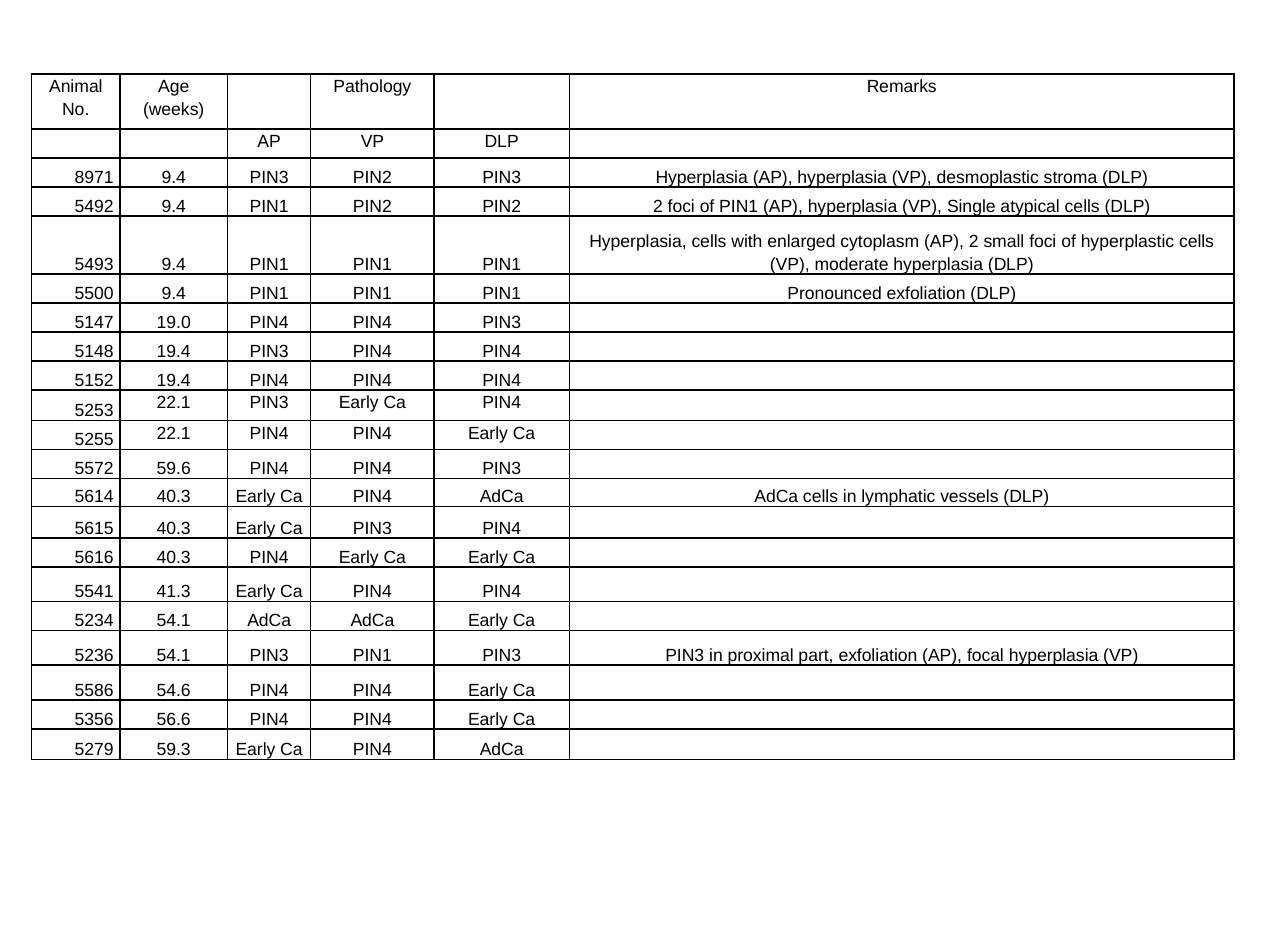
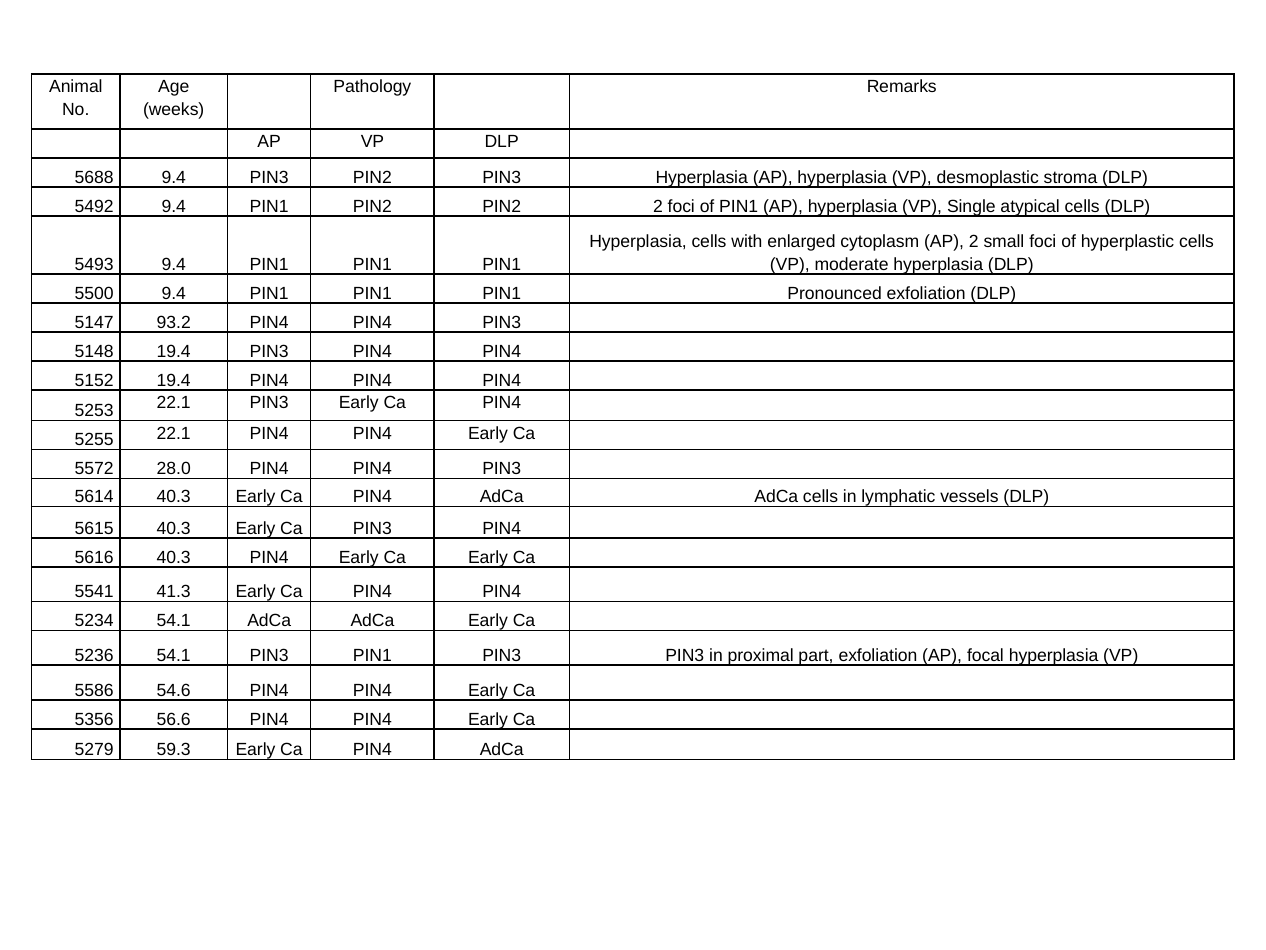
8971: 8971 -> 5688
19.0: 19.0 -> 93.2
59.6: 59.6 -> 28.0
